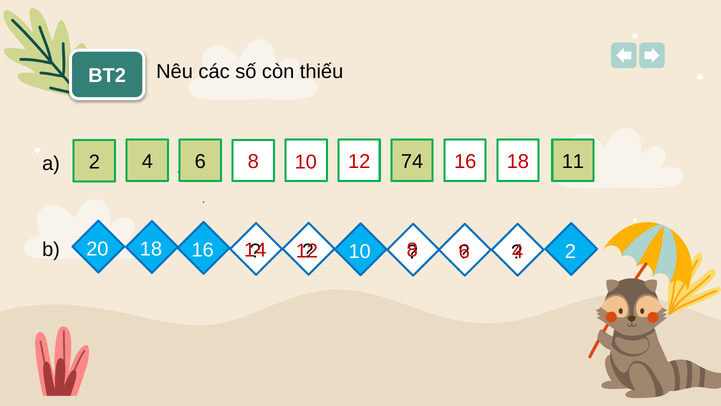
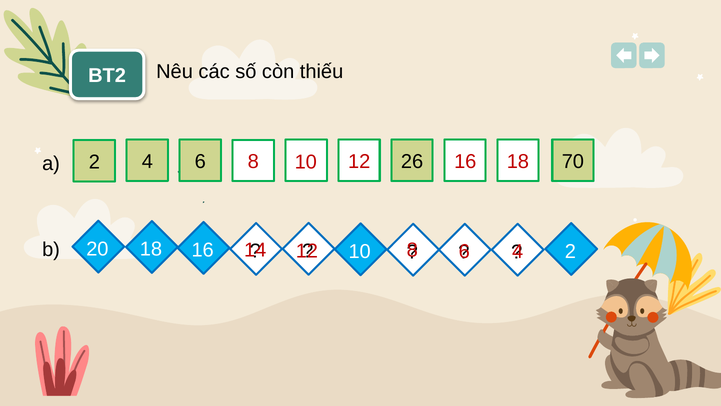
74: 74 -> 26
11: 11 -> 70
